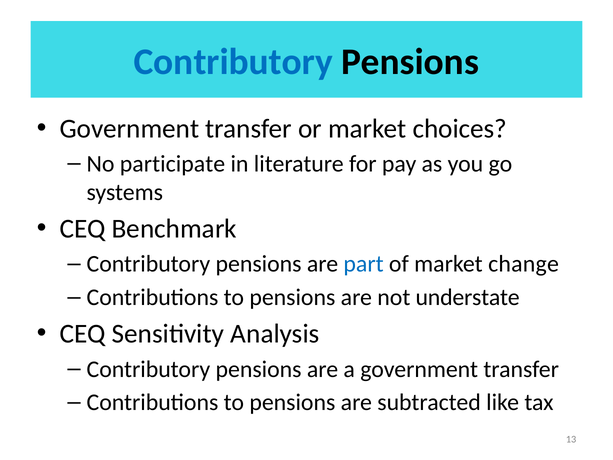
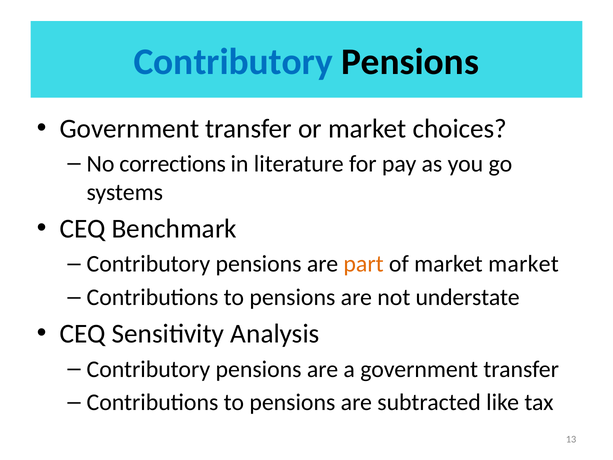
participate: participate -> corrections
part colour: blue -> orange
market change: change -> market
